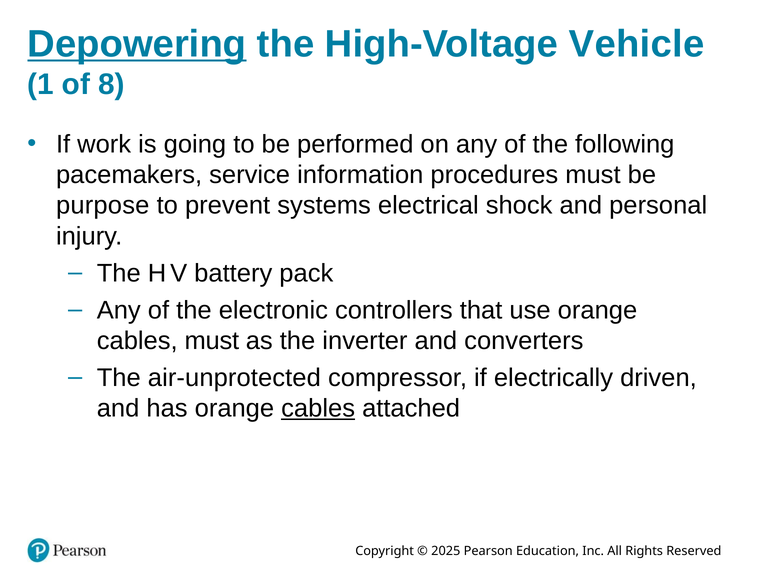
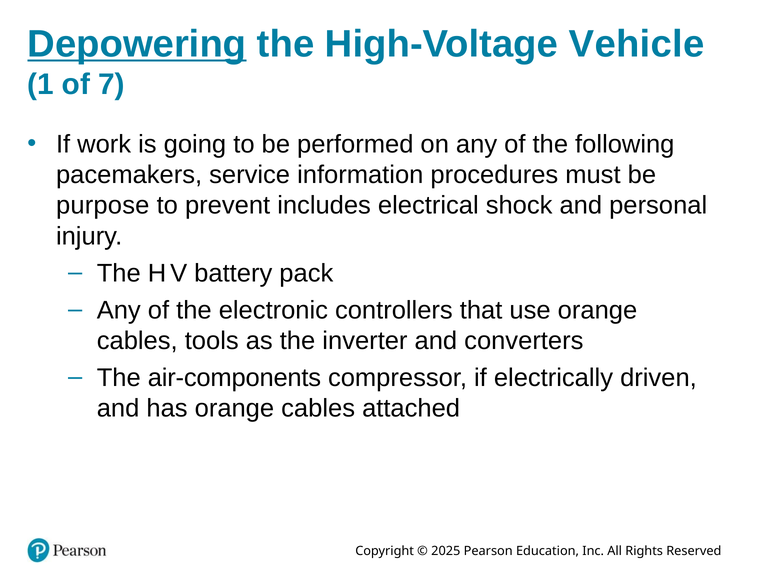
8: 8 -> 7
systems: systems -> includes
cables must: must -> tools
air-unprotected: air-unprotected -> air-components
cables at (318, 409) underline: present -> none
